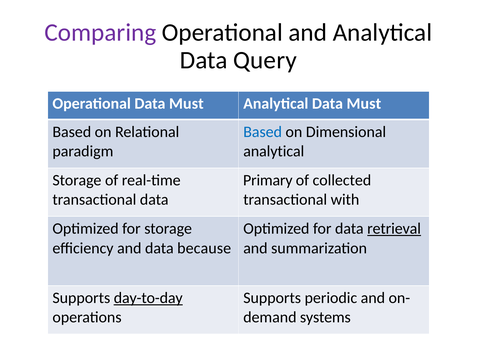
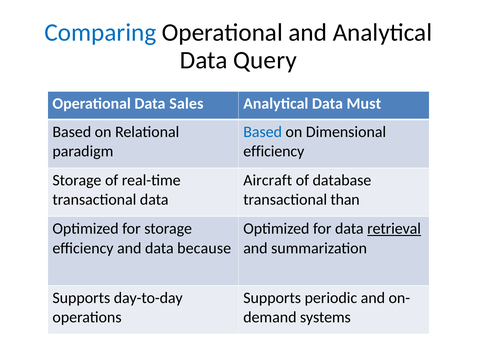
Comparing colour: purple -> blue
Operational Data Must: Must -> Sales
analytical at (274, 151): analytical -> efficiency
Primary: Primary -> Aircraft
collected: collected -> database
with: with -> than
day-to-day underline: present -> none
